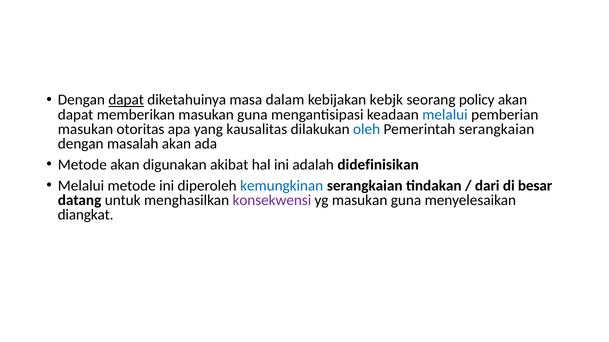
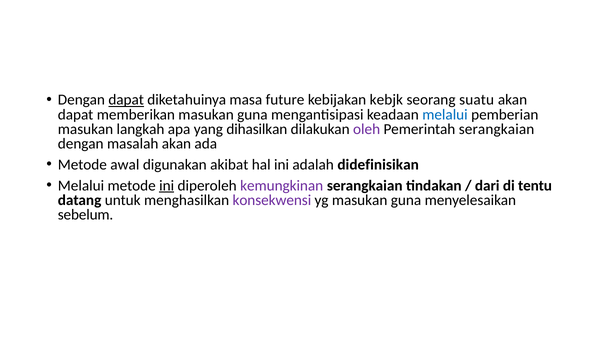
dalam: dalam -> future
policy: policy -> suatu
otoritas: otoritas -> langkah
kausalitas: kausalitas -> dihasilkan
oleh colour: blue -> purple
Metode akan: akan -> awal
ini at (167, 186) underline: none -> present
kemungkinan colour: blue -> purple
besar: besar -> tentu
diangkat: diangkat -> sebelum
